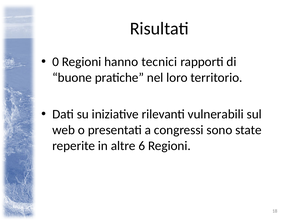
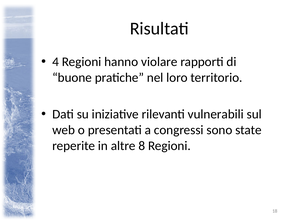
0: 0 -> 4
tecnici: tecnici -> violare
6: 6 -> 8
